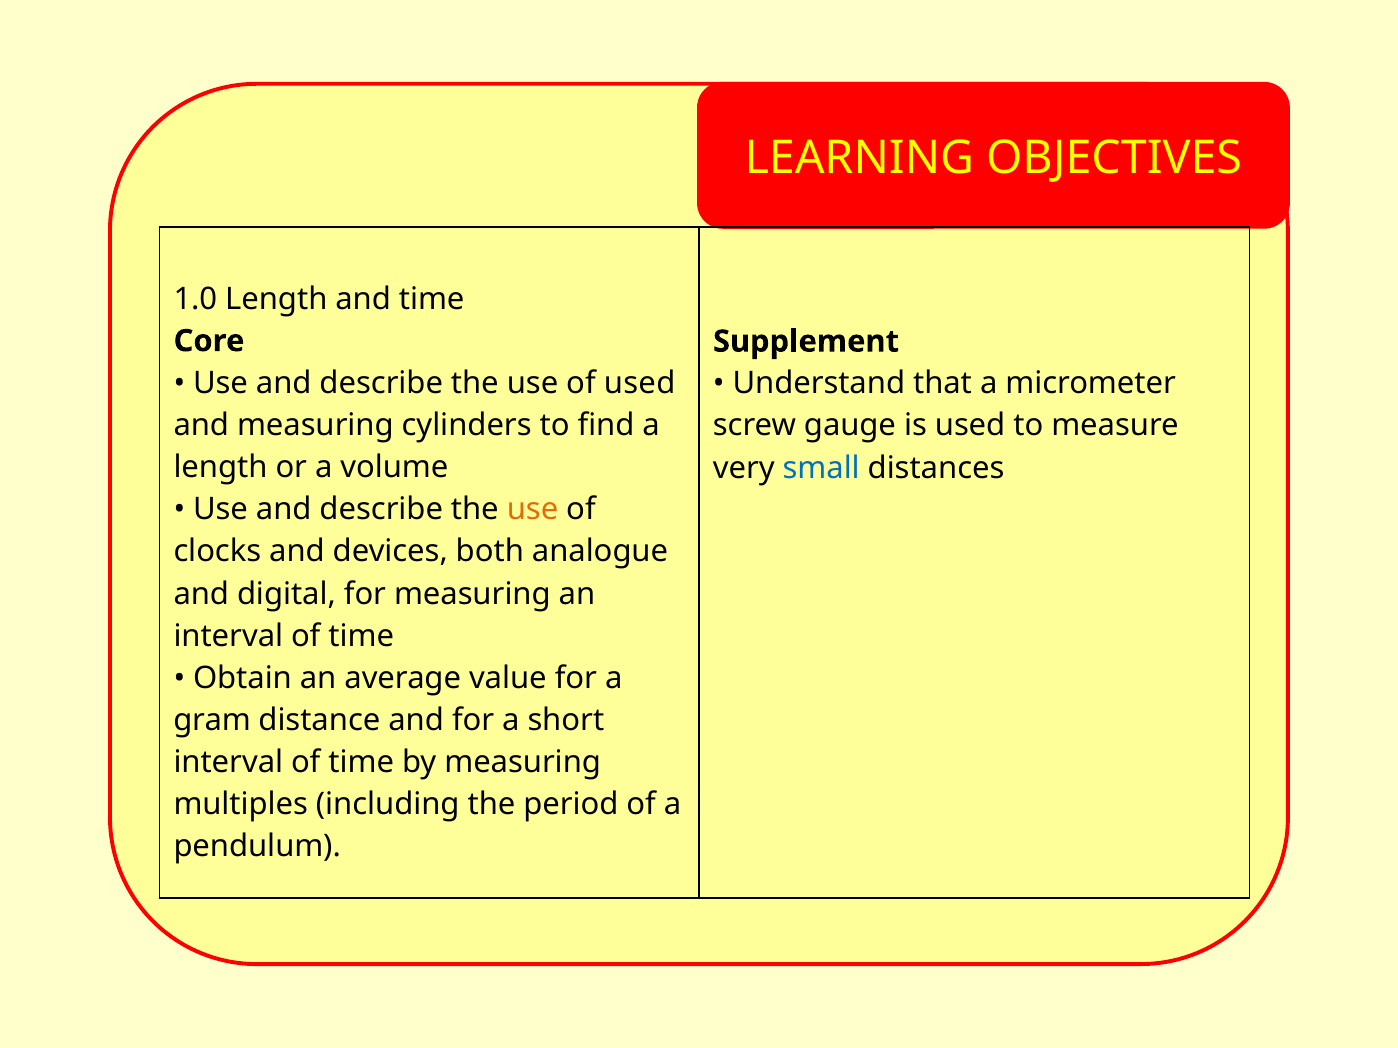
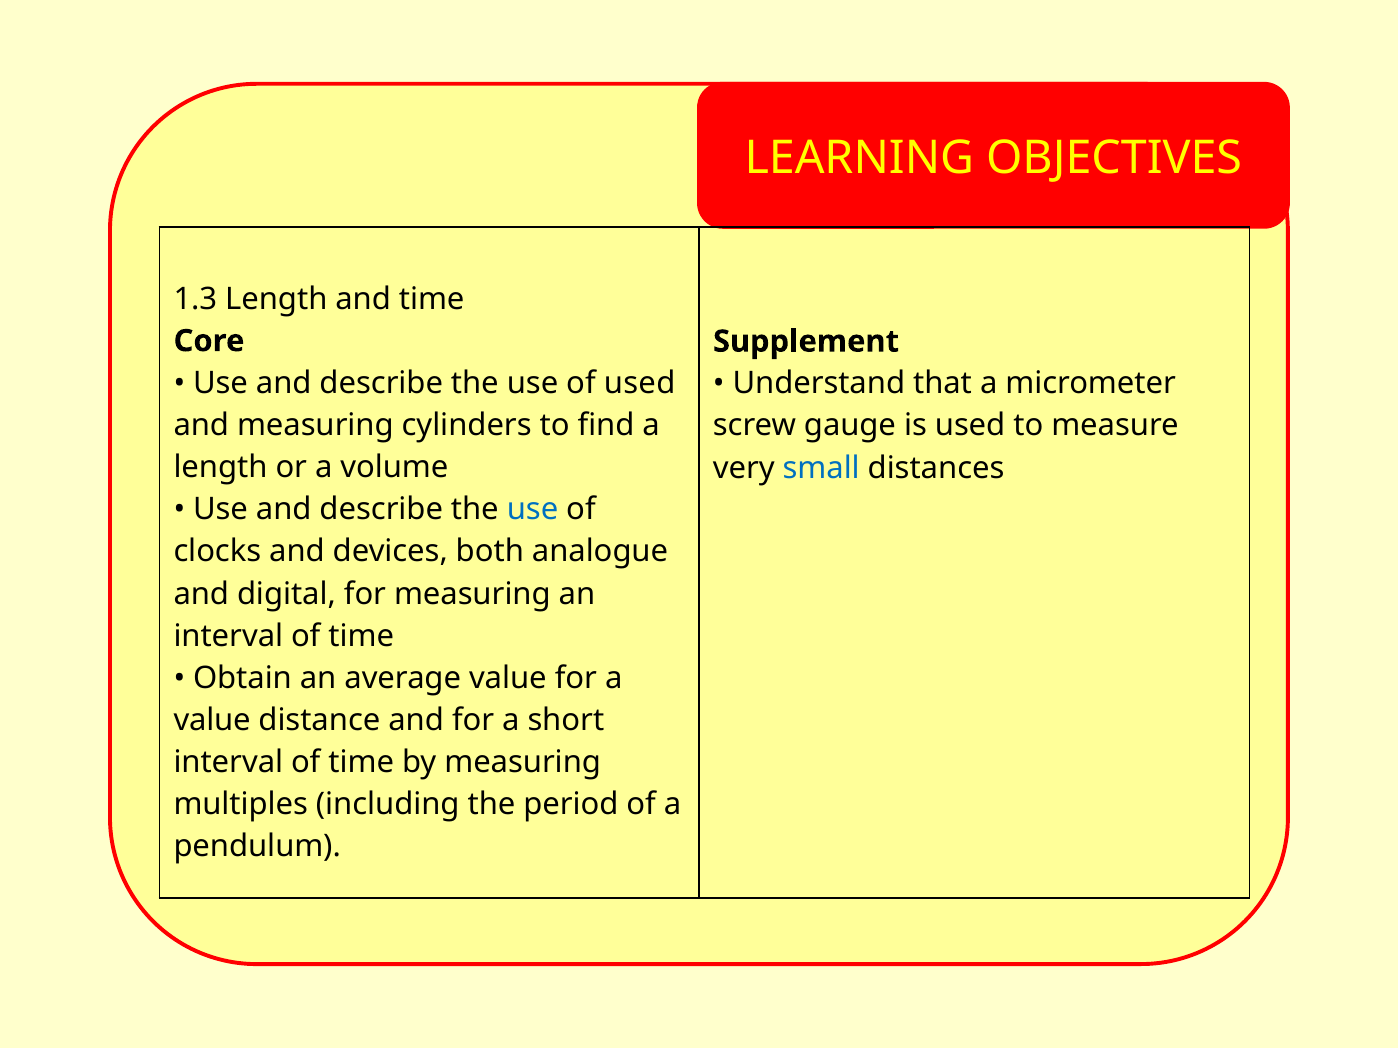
1.0: 1.0 -> 1.3
use at (533, 510) colour: orange -> blue
gram at (212, 721): gram -> value
